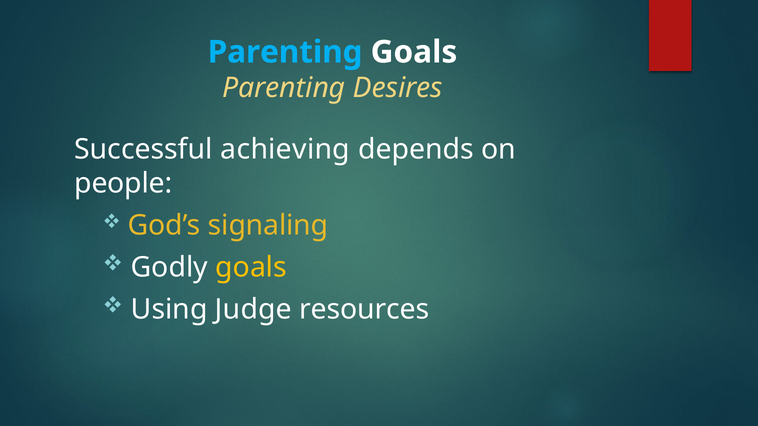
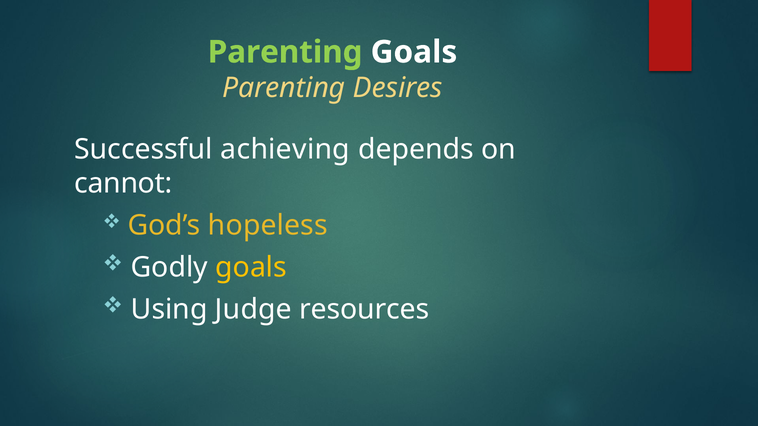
Parenting at (285, 52) colour: light blue -> light green
people: people -> cannot
signaling: signaling -> hopeless
